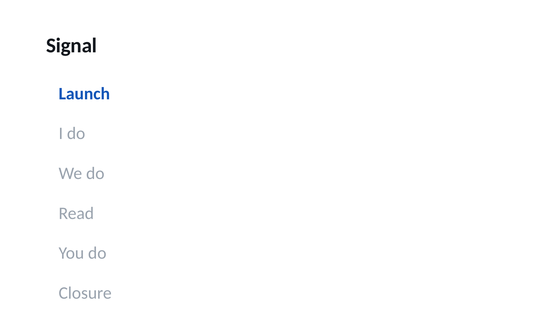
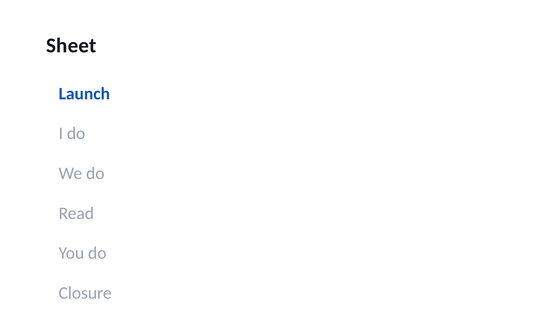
Signal: Signal -> Sheet
